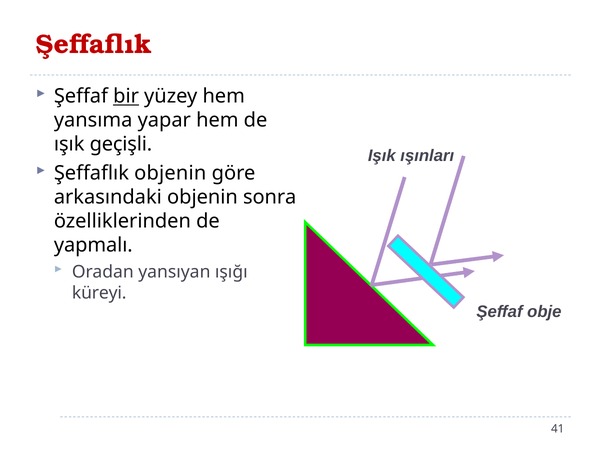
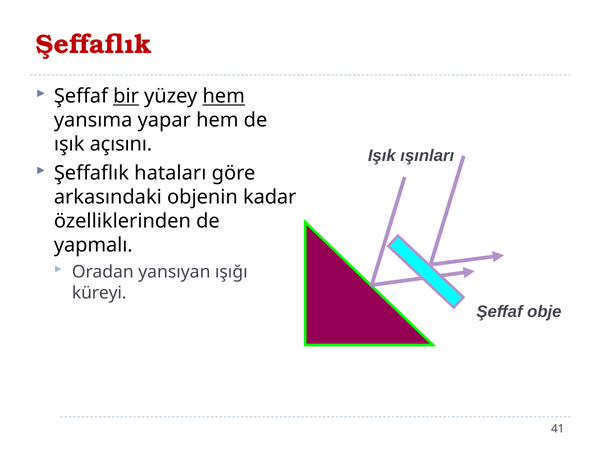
hem at (224, 97) underline: none -> present
geçişli: geçişli -> açısını
Şeffaflık objenin: objenin -> hataları
sonra: sonra -> kadar
